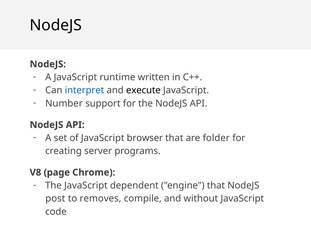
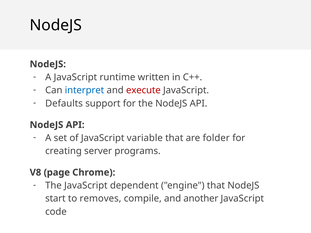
execute colour: black -> red
Number: Number -> Defaults
browser: browser -> variable
post: post -> start
without: without -> another
